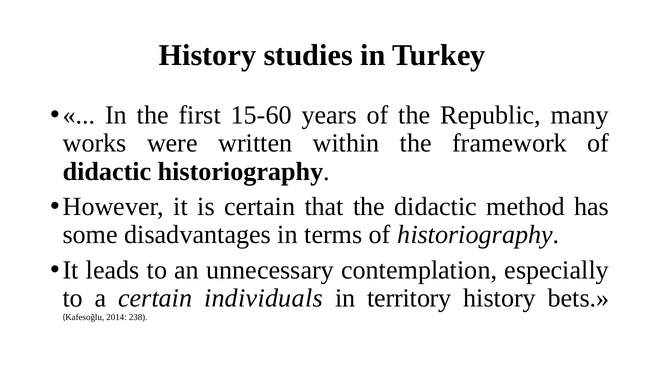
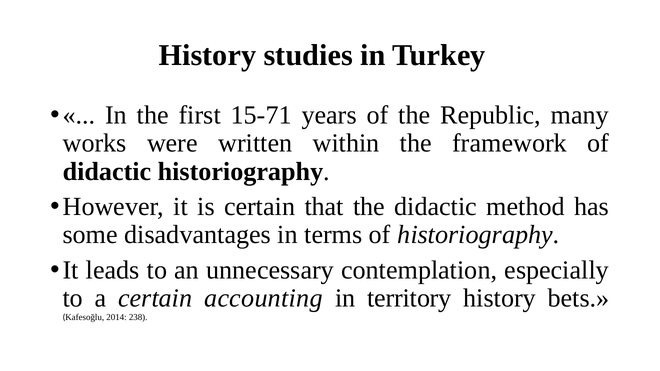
15-60: 15-60 -> 15-71
individuals: individuals -> accounting
